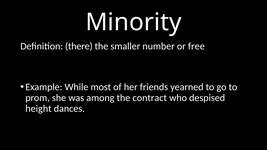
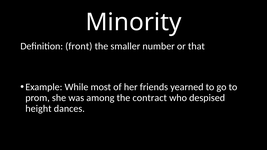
there: there -> front
free: free -> that
